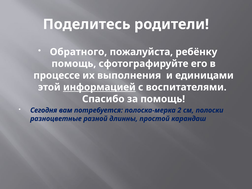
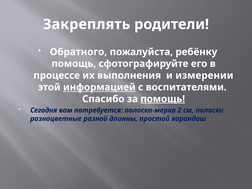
Поделитесь: Поделитесь -> Закреплять
единицами: единицами -> измерении
помощь at (163, 99) underline: none -> present
